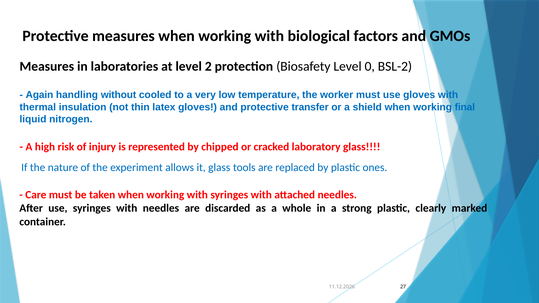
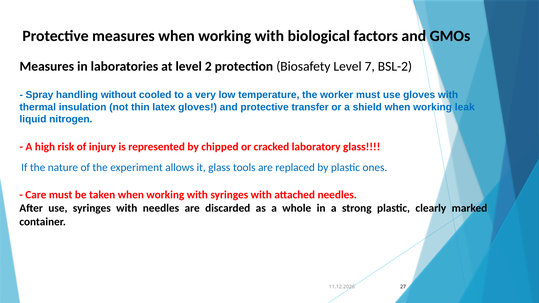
0: 0 -> 7
Again: Again -> Spray
final: final -> leak
